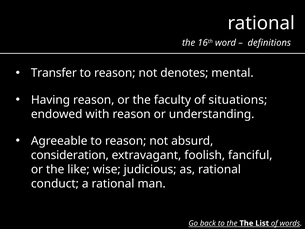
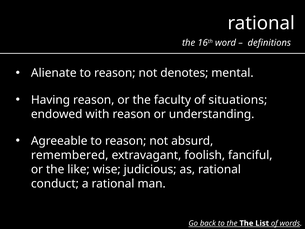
Transfer: Transfer -> Alienate
consideration: consideration -> remembered
